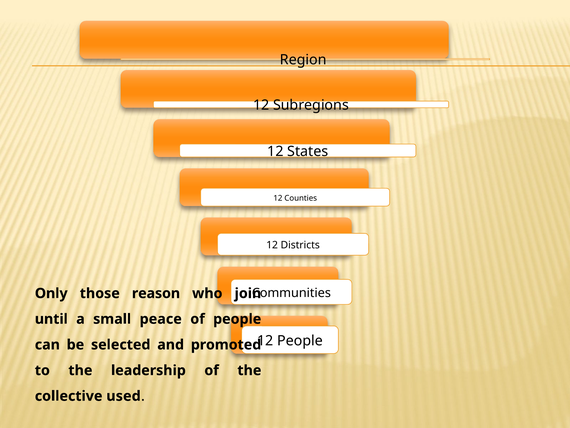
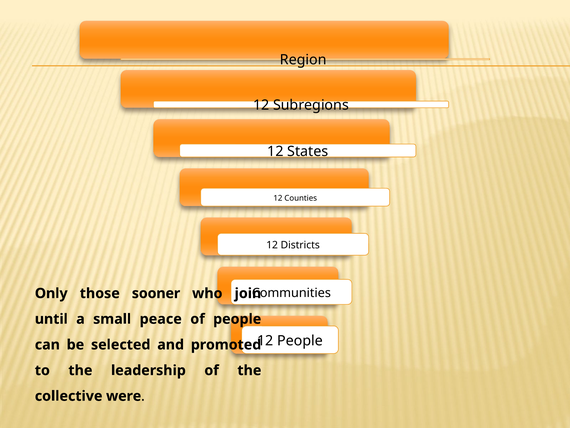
reason: reason -> sooner
used: used -> were
